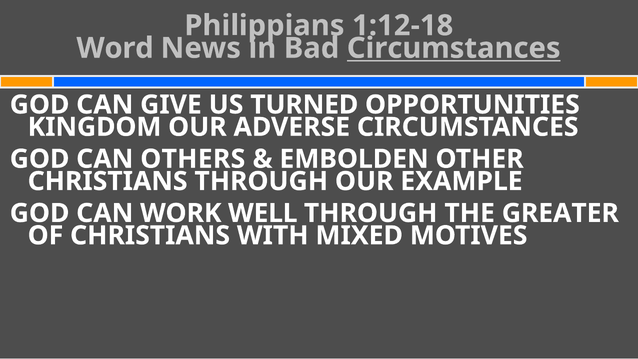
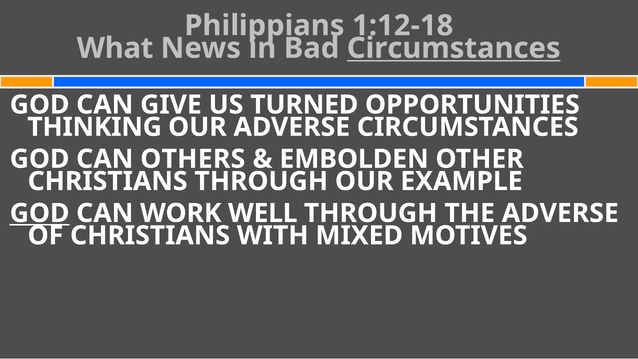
Word: Word -> What
KINGDOM: KINGDOM -> THINKING
GOD at (40, 213) underline: none -> present
THE GREATER: GREATER -> ADVERSE
